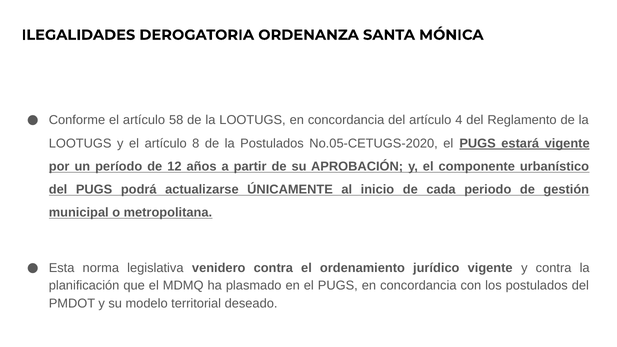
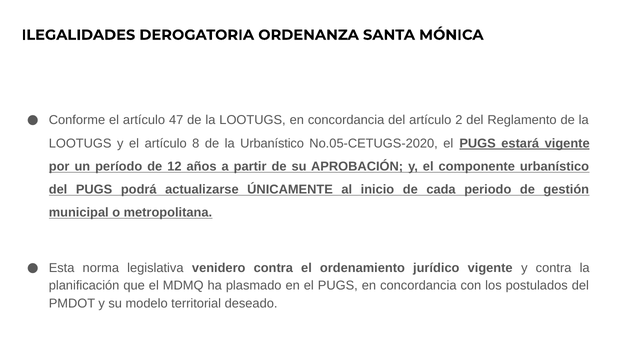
58: 58 -> 47
4: 4 -> 2
la Postulados: Postulados -> Urbanístico
